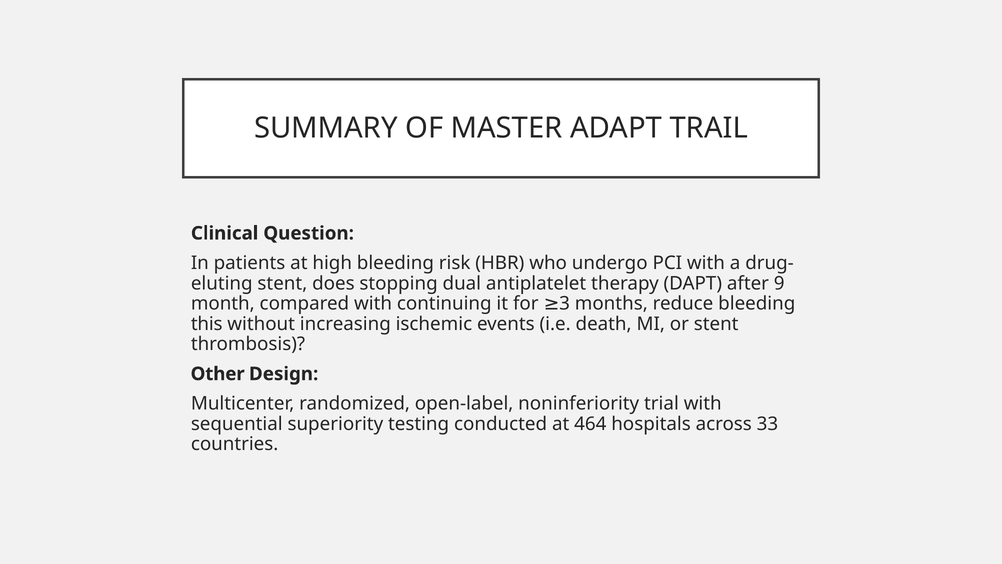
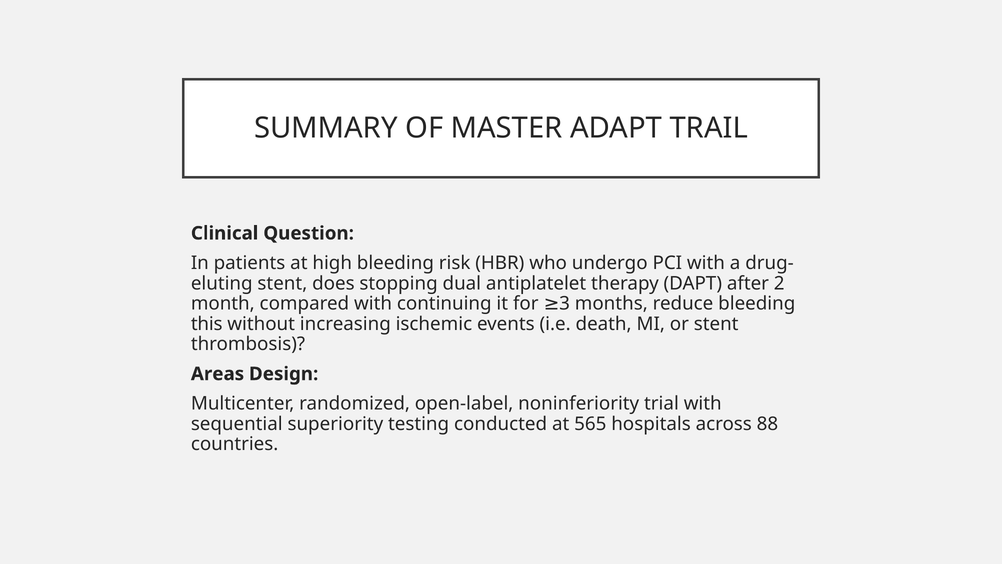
9: 9 -> 2
Other: Other -> Areas
464: 464 -> 565
33: 33 -> 88
